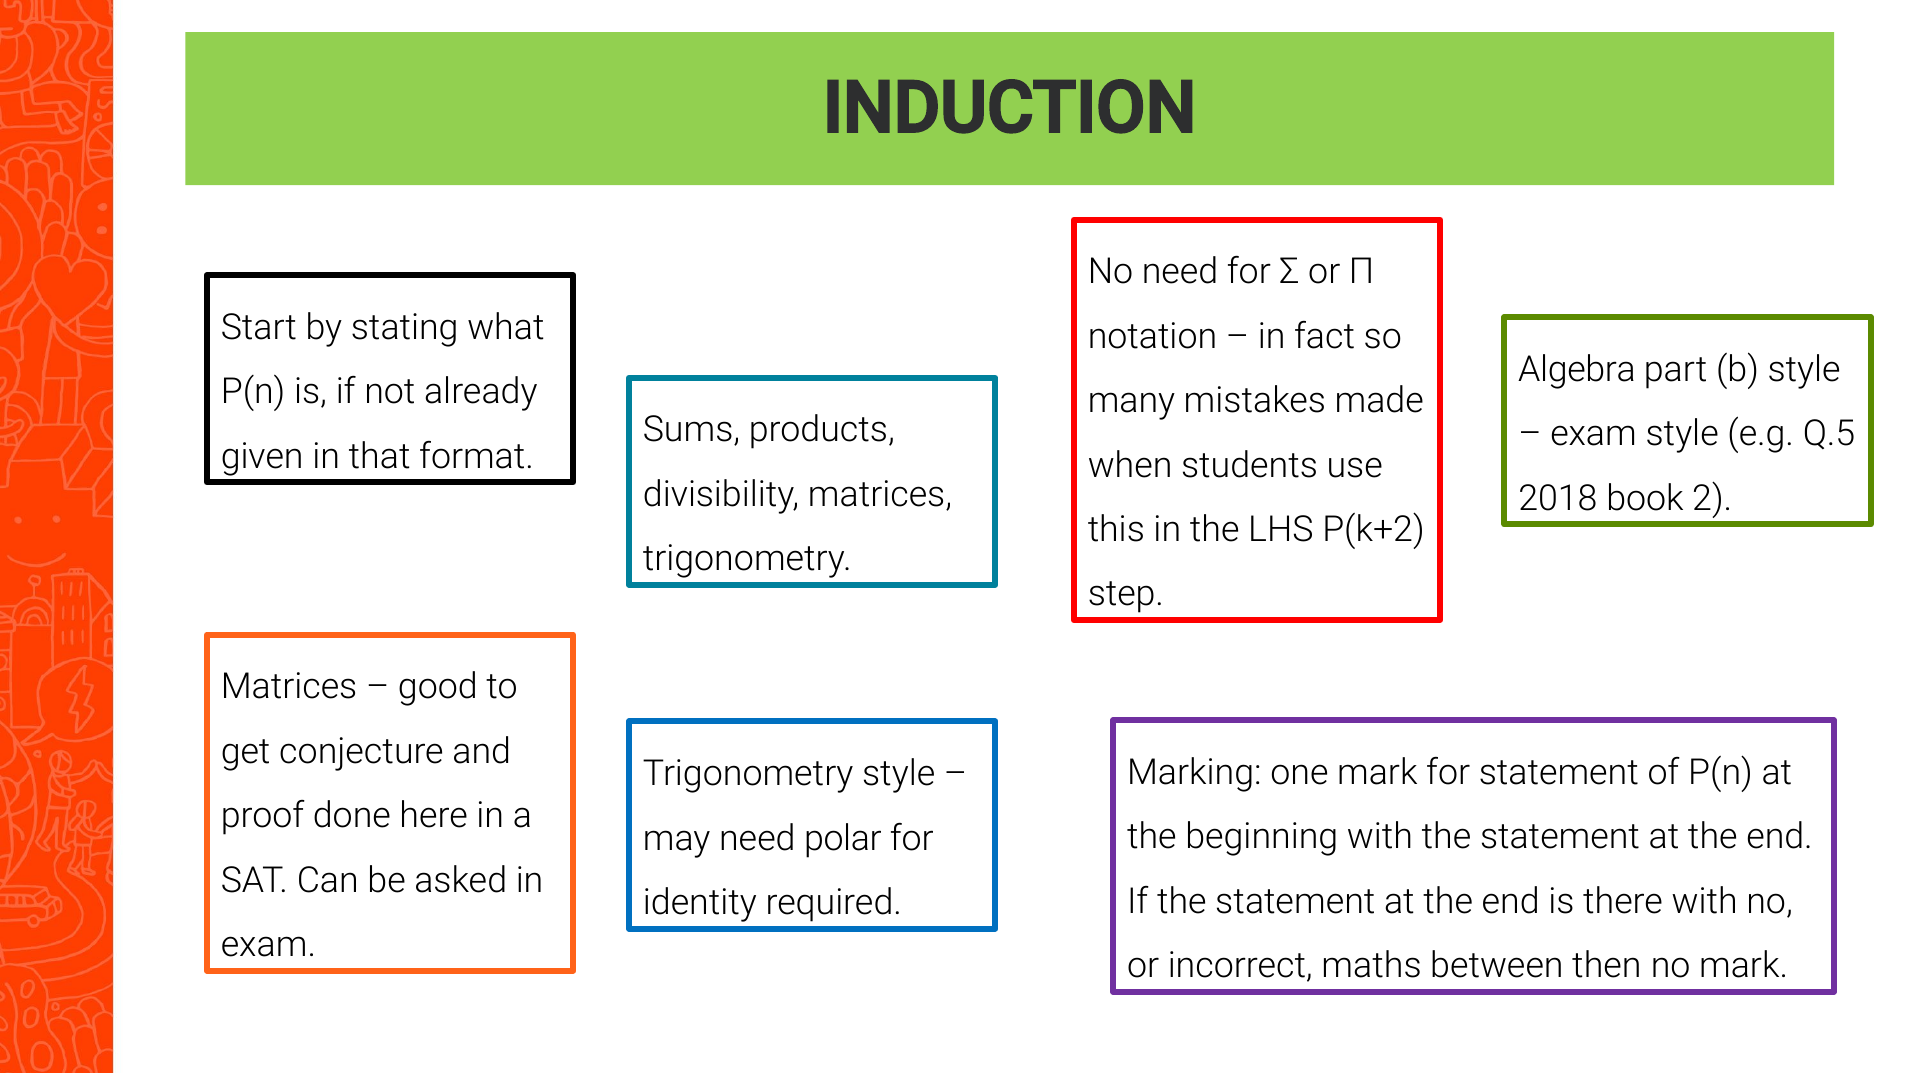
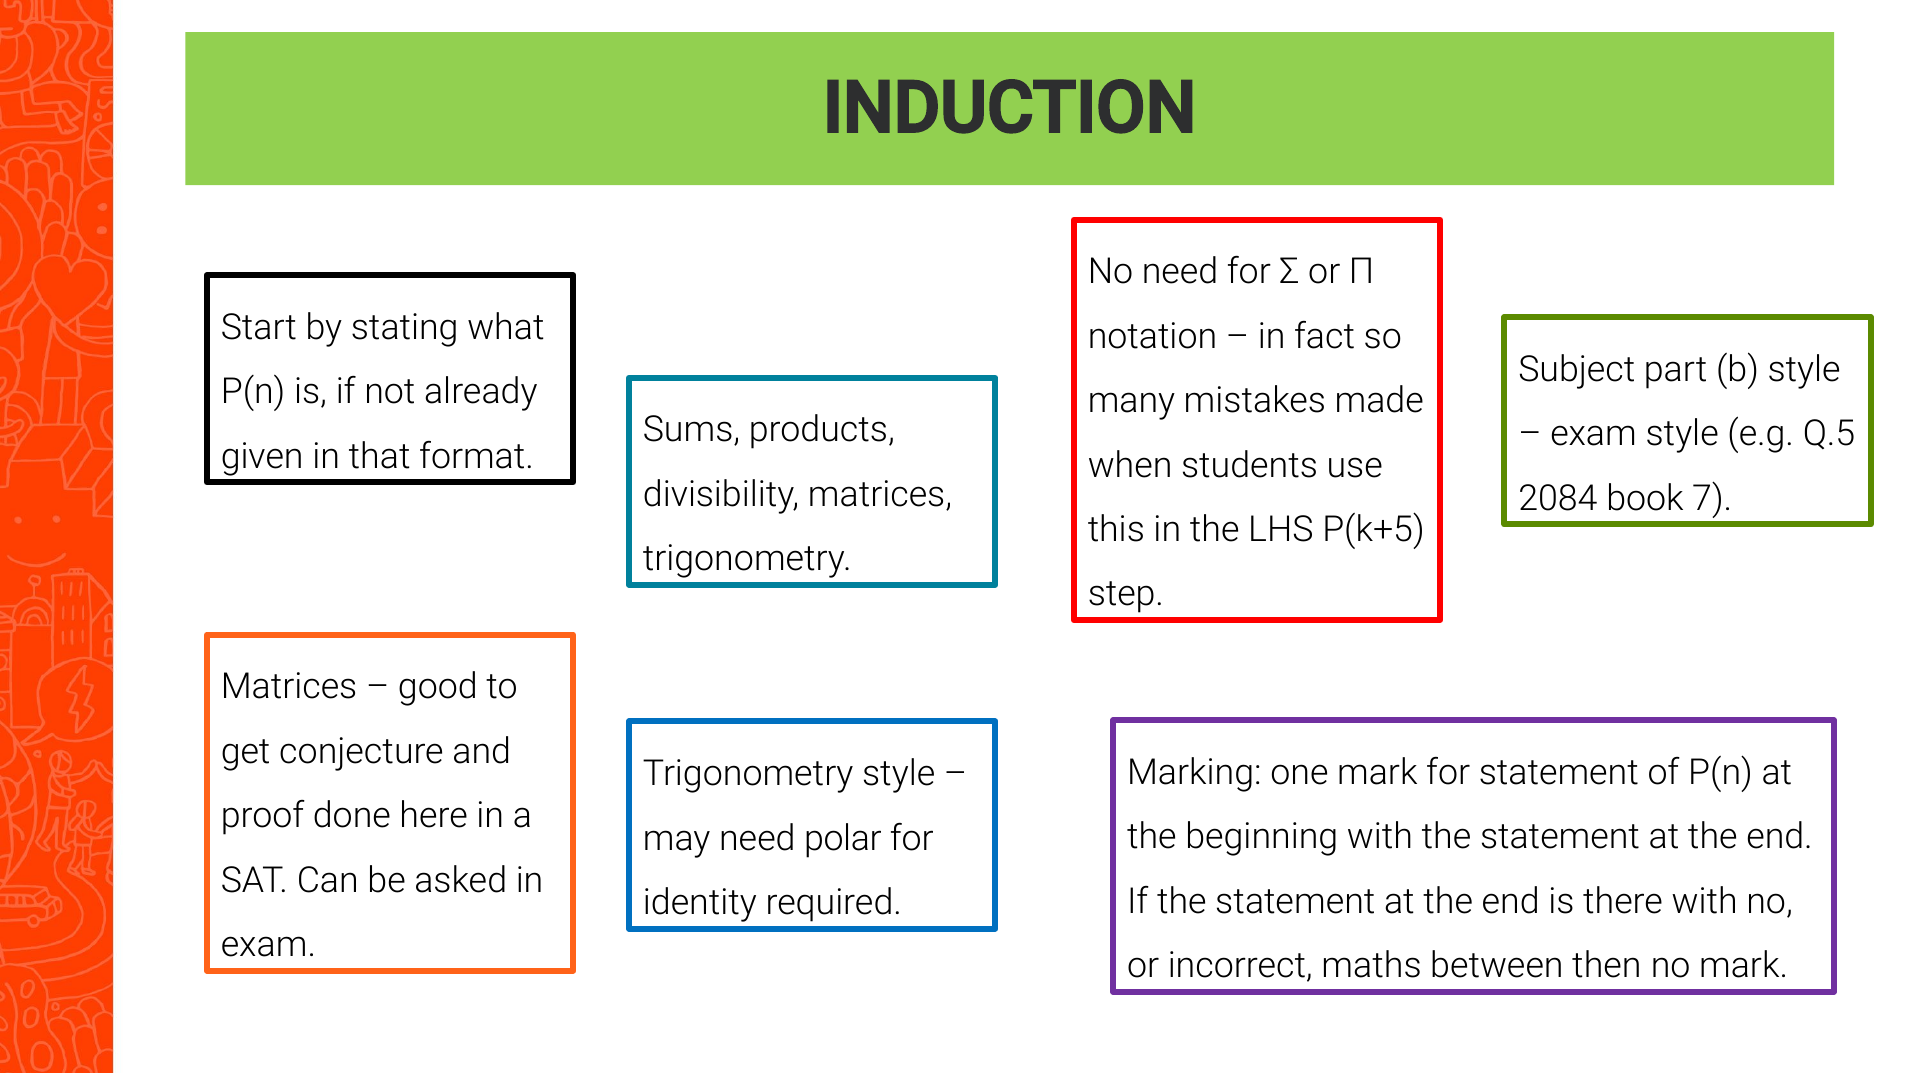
Algebra: Algebra -> Subject
2018: 2018 -> 2084
2: 2 -> 7
P(k+2: P(k+2 -> P(k+5
